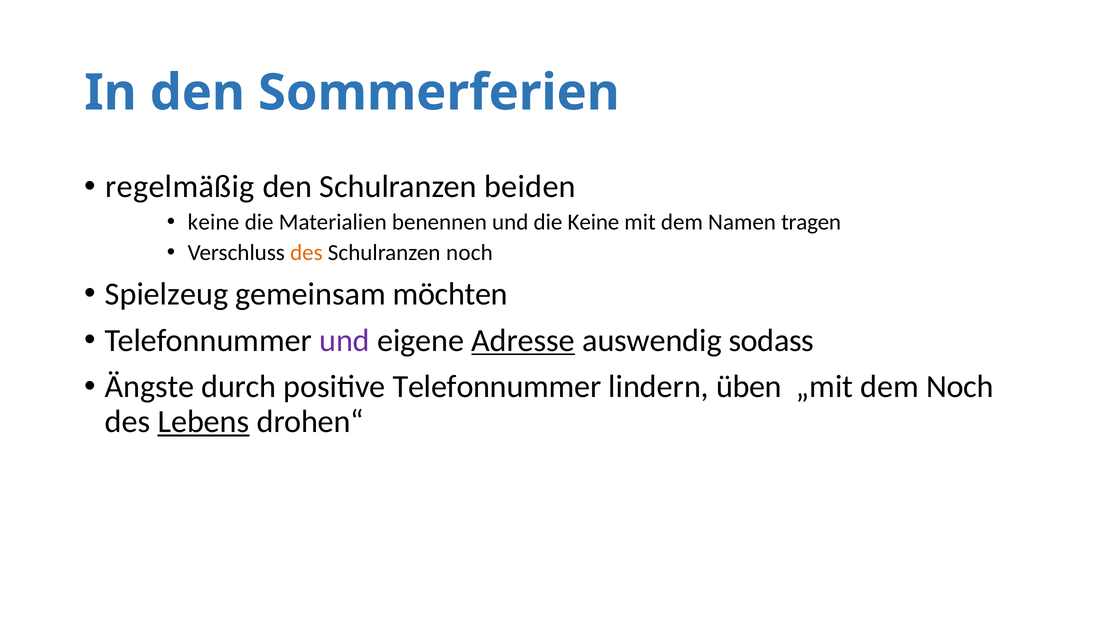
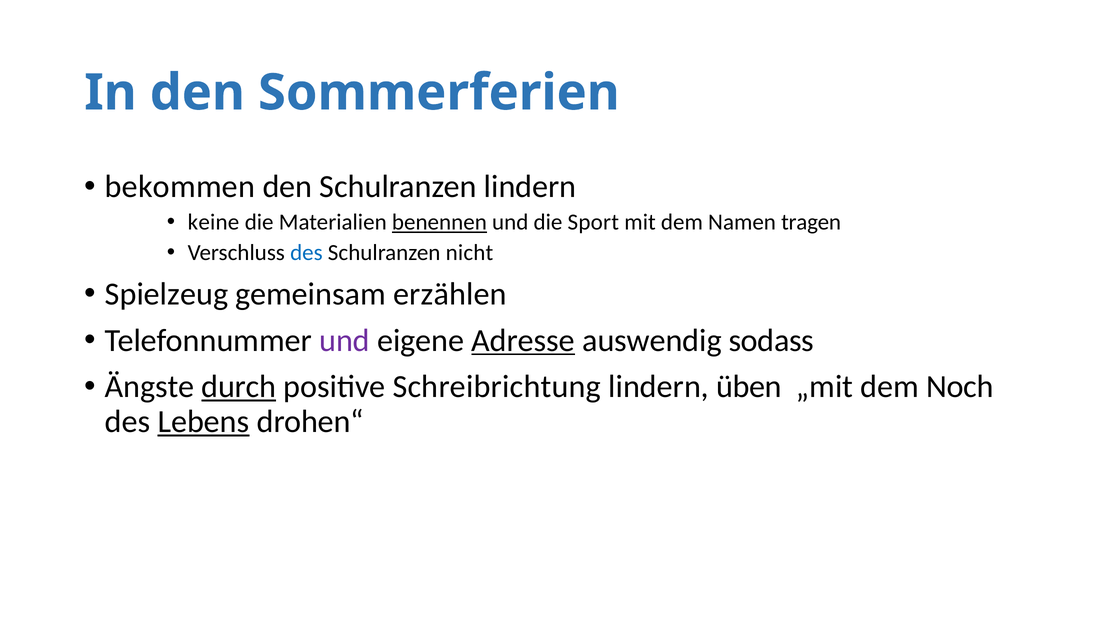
regelmäßig: regelmäßig -> bekommen
Schulranzen beiden: beiden -> lindern
benennen underline: none -> present
die Keine: Keine -> Sport
des at (306, 253) colour: orange -> blue
Schulranzen noch: noch -> nicht
möchten: möchten -> erzählen
durch underline: none -> present
positive Telefonnummer: Telefonnummer -> Schreibrichtung
